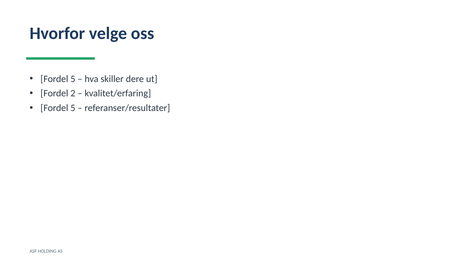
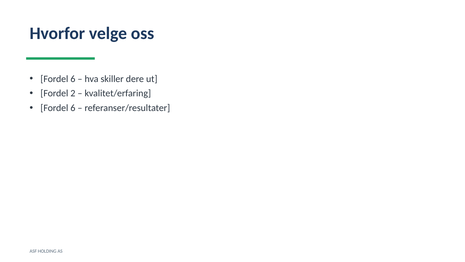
5 at (73, 79): 5 -> 6
5 at (73, 108): 5 -> 6
